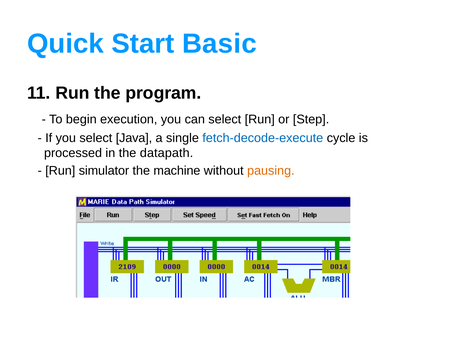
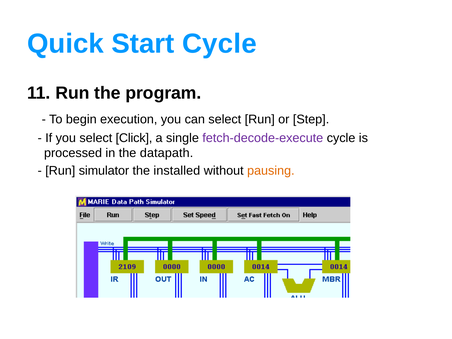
Start Basic: Basic -> Cycle
Java: Java -> Click
fetch-decode-execute colour: blue -> purple
machine: machine -> installed
